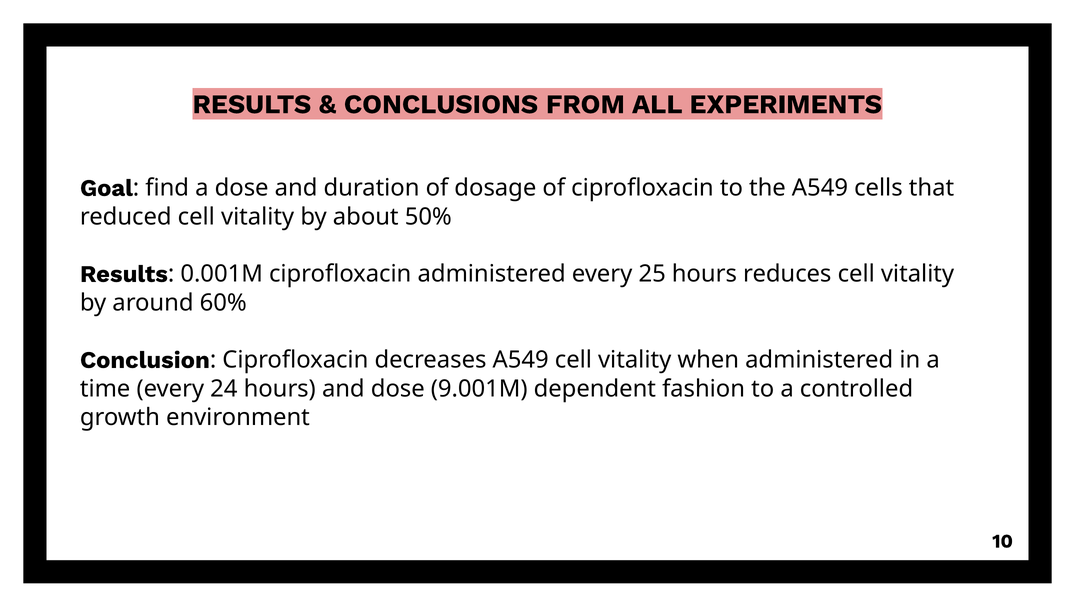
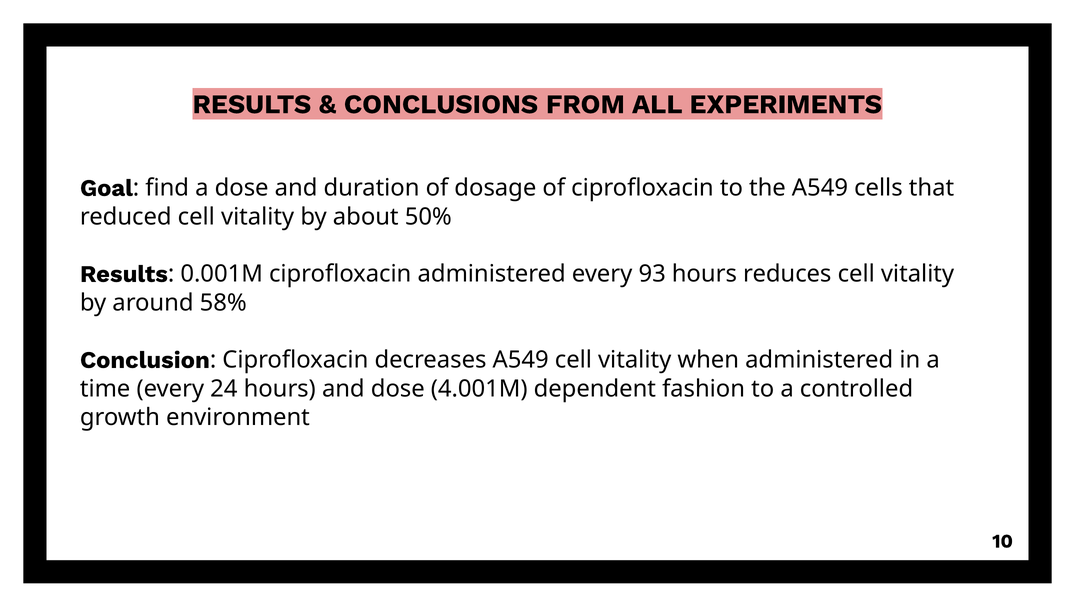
25: 25 -> 93
60%: 60% -> 58%
9.001M: 9.001M -> 4.001M
